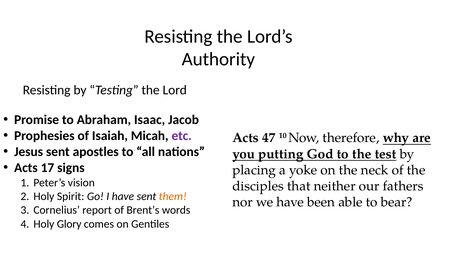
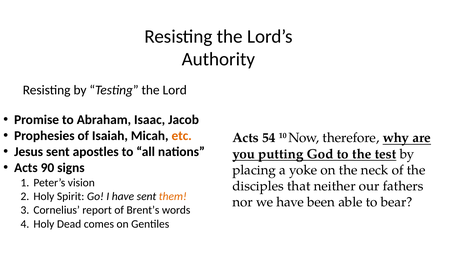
etc colour: purple -> orange
47: 47 -> 54
17: 17 -> 90
Glory: Glory -> Dead
